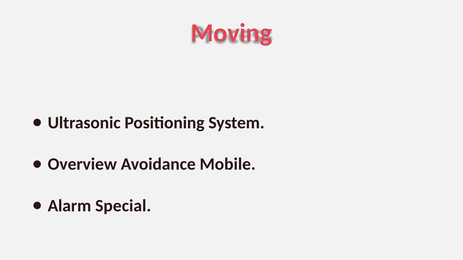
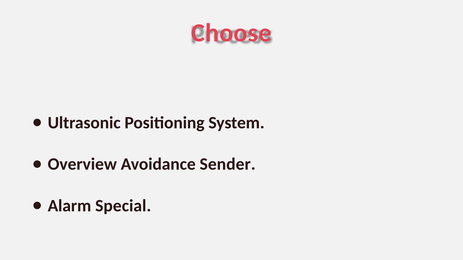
Moving: Moving -> Choose
Mobile: Mobile -> Sender
